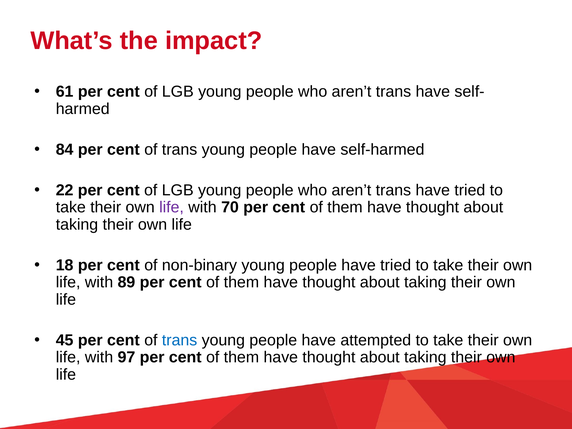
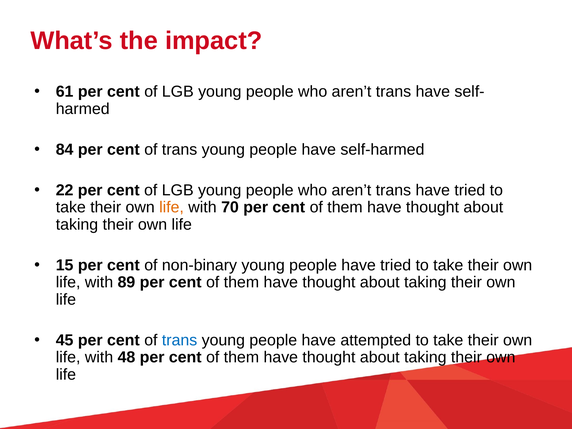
life at (172, 207) colour: purple -> orange
18: 18 -> 15
97: 97 -> 48
